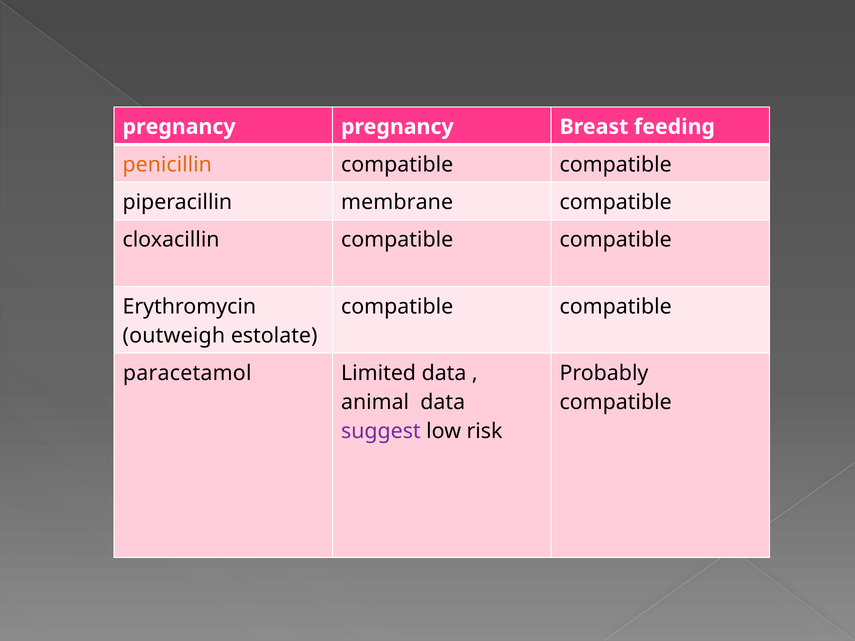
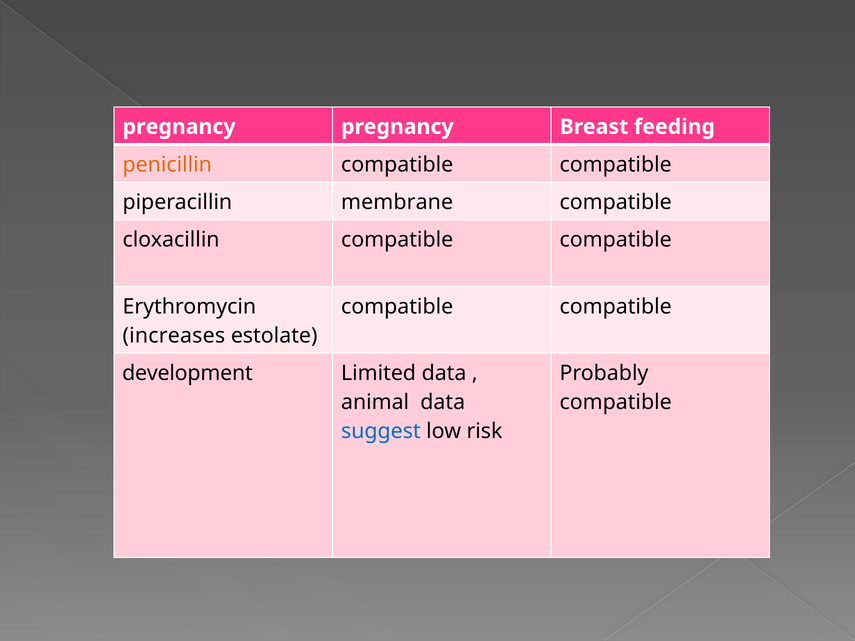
outweigh: outweigh -> increases
paracetamol: paracetamol -> development
suggest colour: purple -> blue
